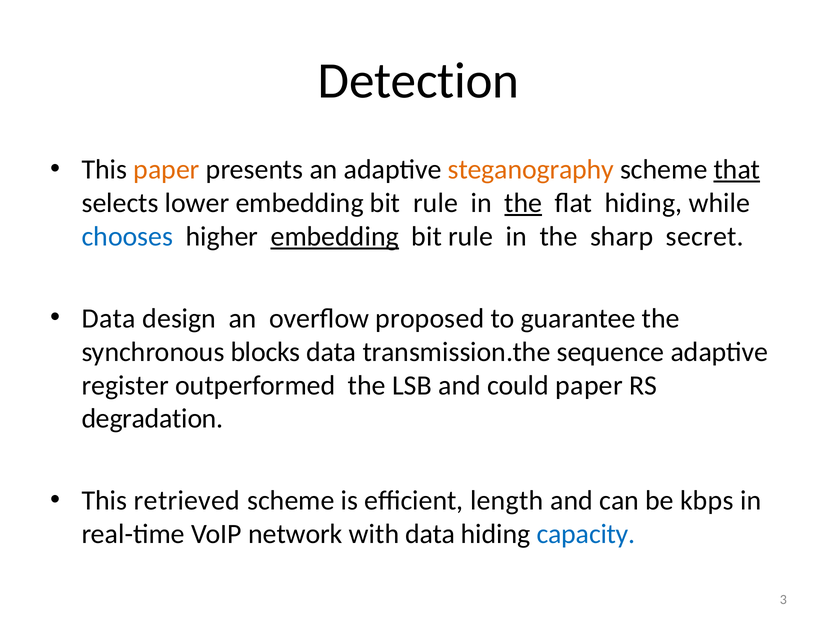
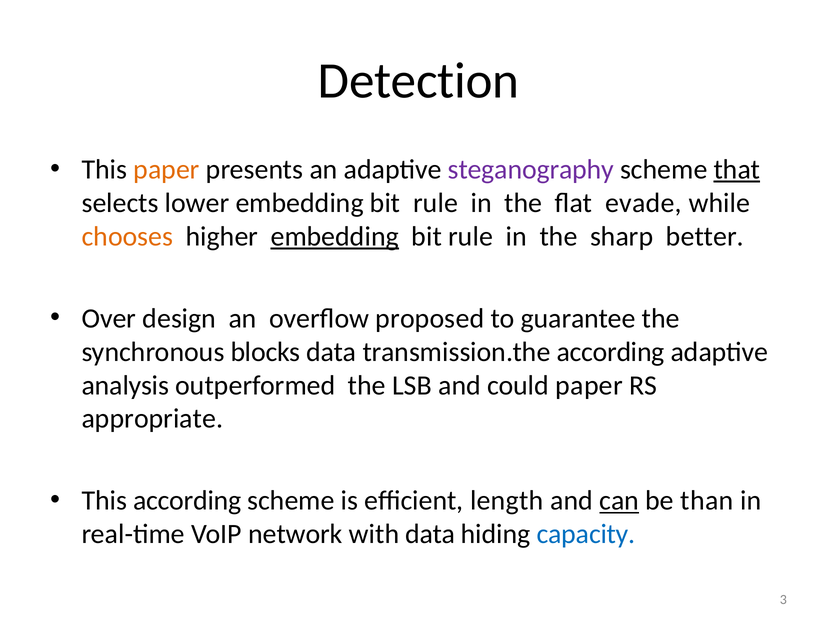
steganography colour: orange -> purple
the at (523, 203) underline: present -> none
flat hiding: hiding -> evade
chooses colour: blue -> orange
secret: secret -> better
Data at (109, 318): Data -> Over
transmission.the sequence: sequence -> according
register: register -> analysis
degradation: degradation -> appropriate
This retrieved: retrieved -> according
can underline: none -> present
kbps: kbps -> than
